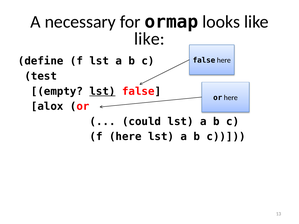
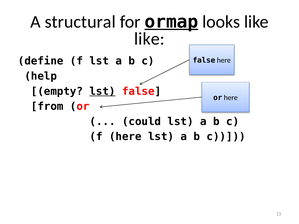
necessary: necessary -> structural
ormap underline: none -> present
test: test -> help
alox: alox -> from
